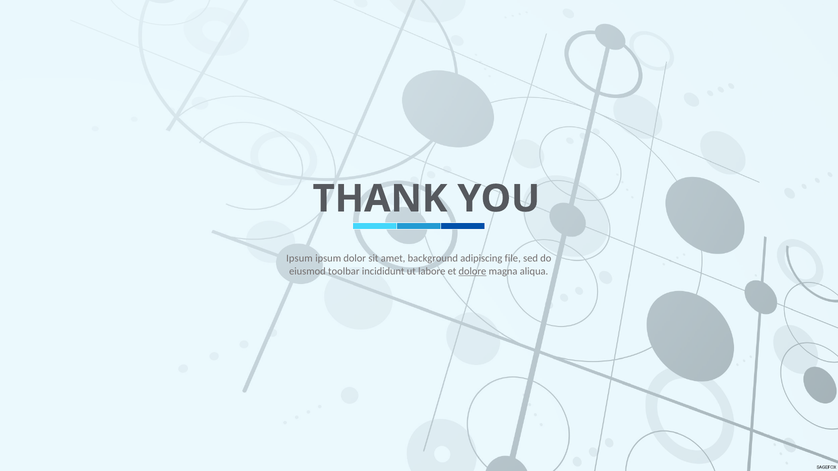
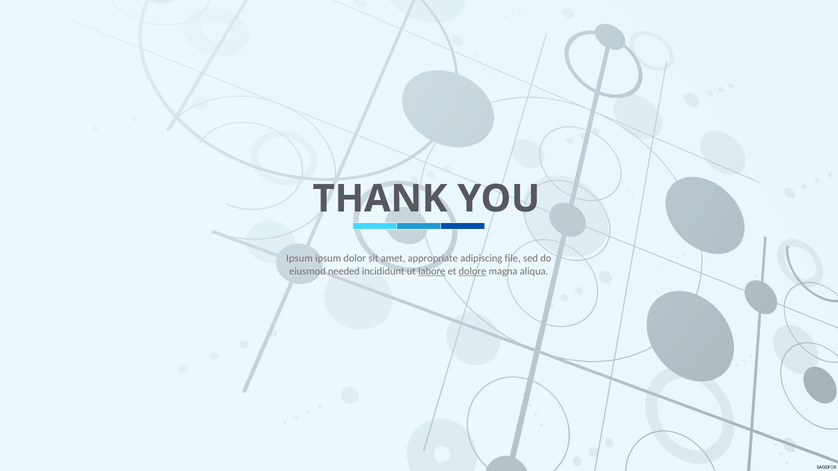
background: background -> appropriate
toolbar: toolbar -> needed
labore underline: none -> present
